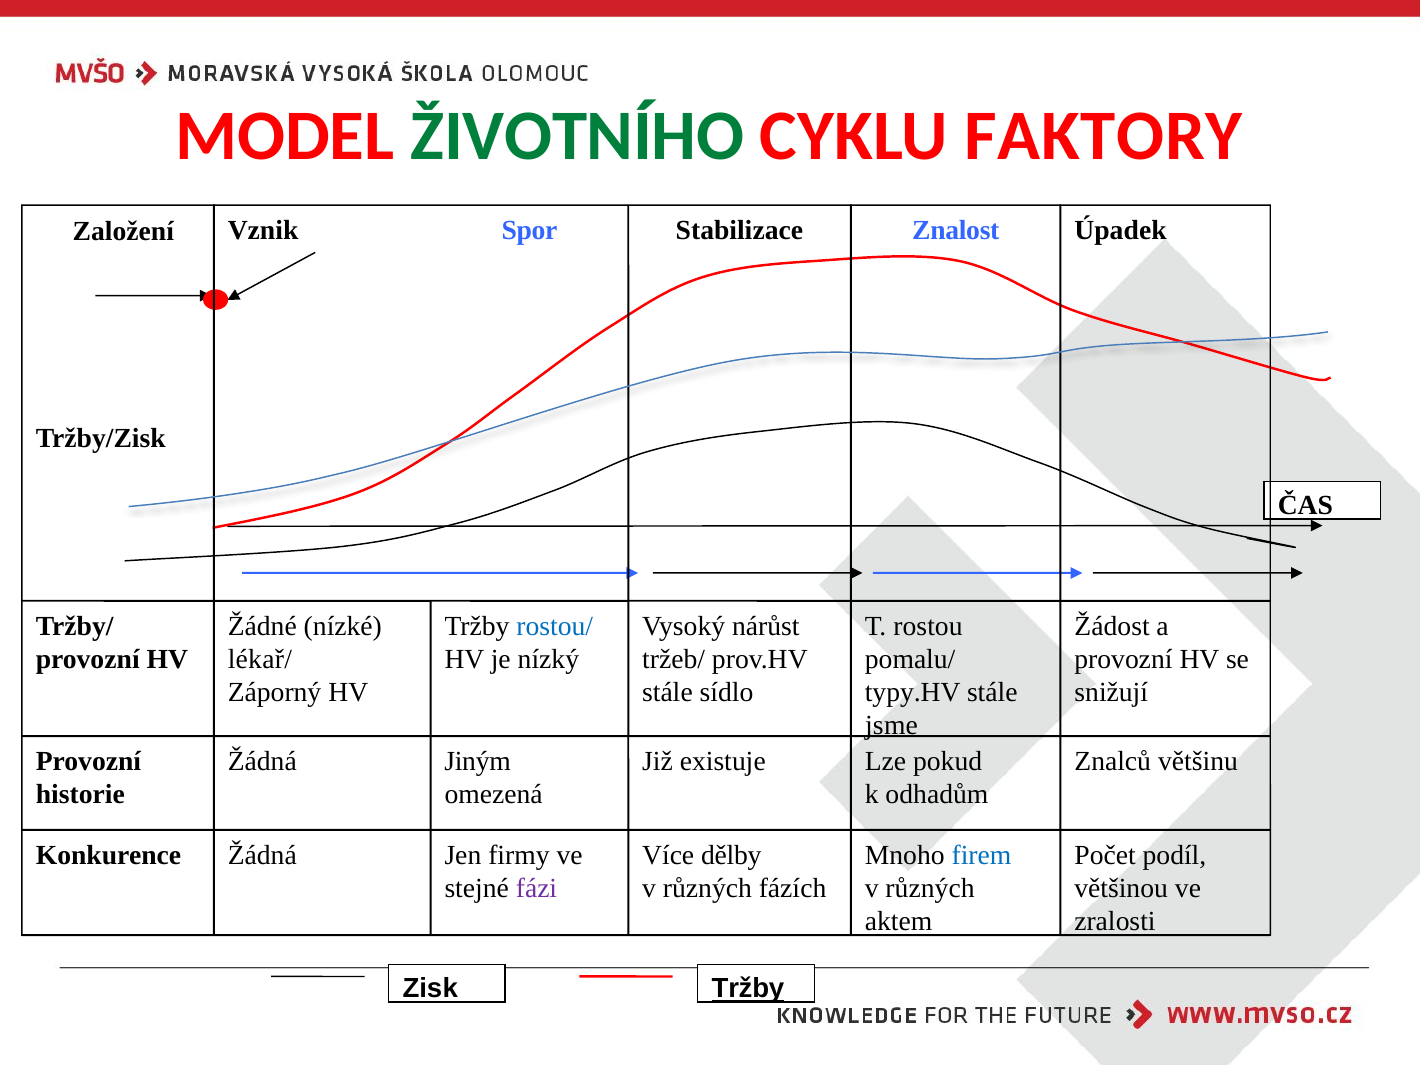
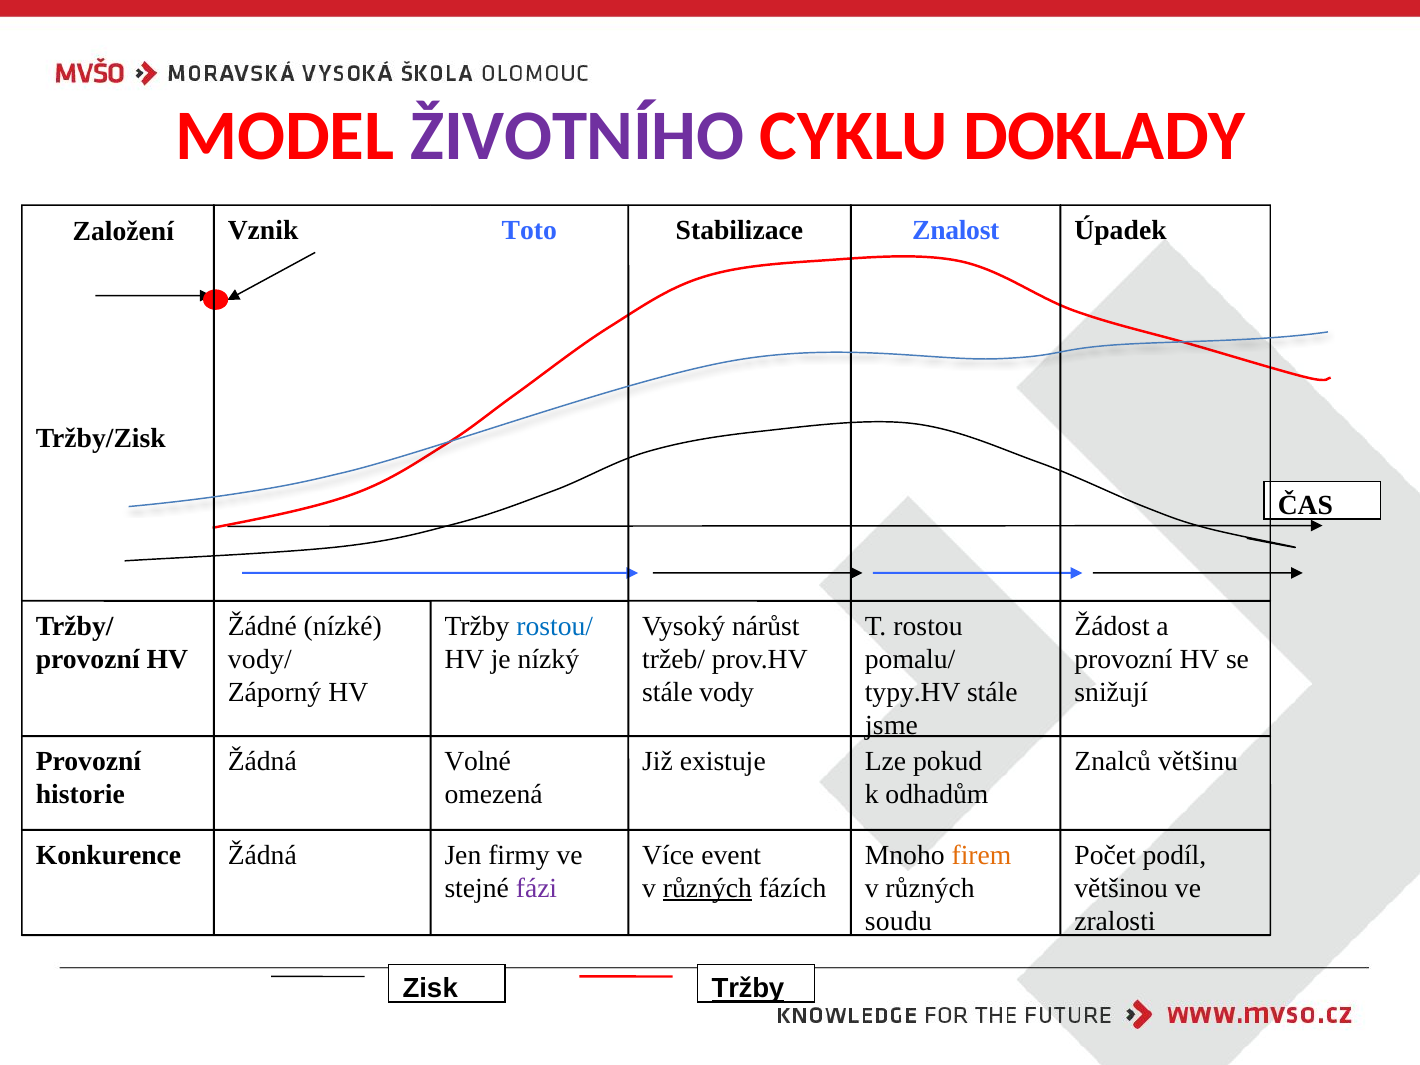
ŽIVOTNÍHO colour: green -> purple
FAKTORY: FAKTORY -> DOKLADY
Spor: Spor -> Toto
lékař/: lékař/ -> vody/
sídlo: sídlo -> vody
Jiným: Jiným -> Volné
dělby: dělby -> event
firem colour: blue -> orange
různých at (707, 888) underline: none -> present
aktem: aktem -> soudu
